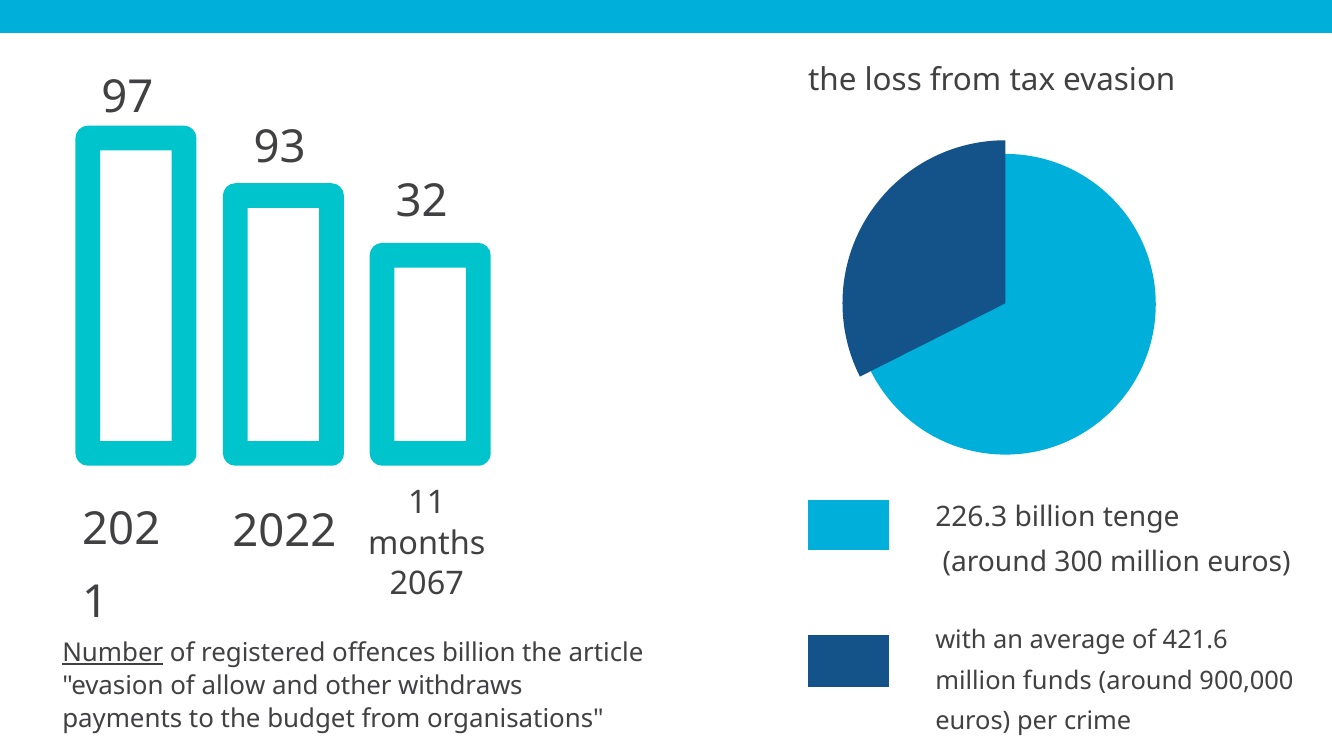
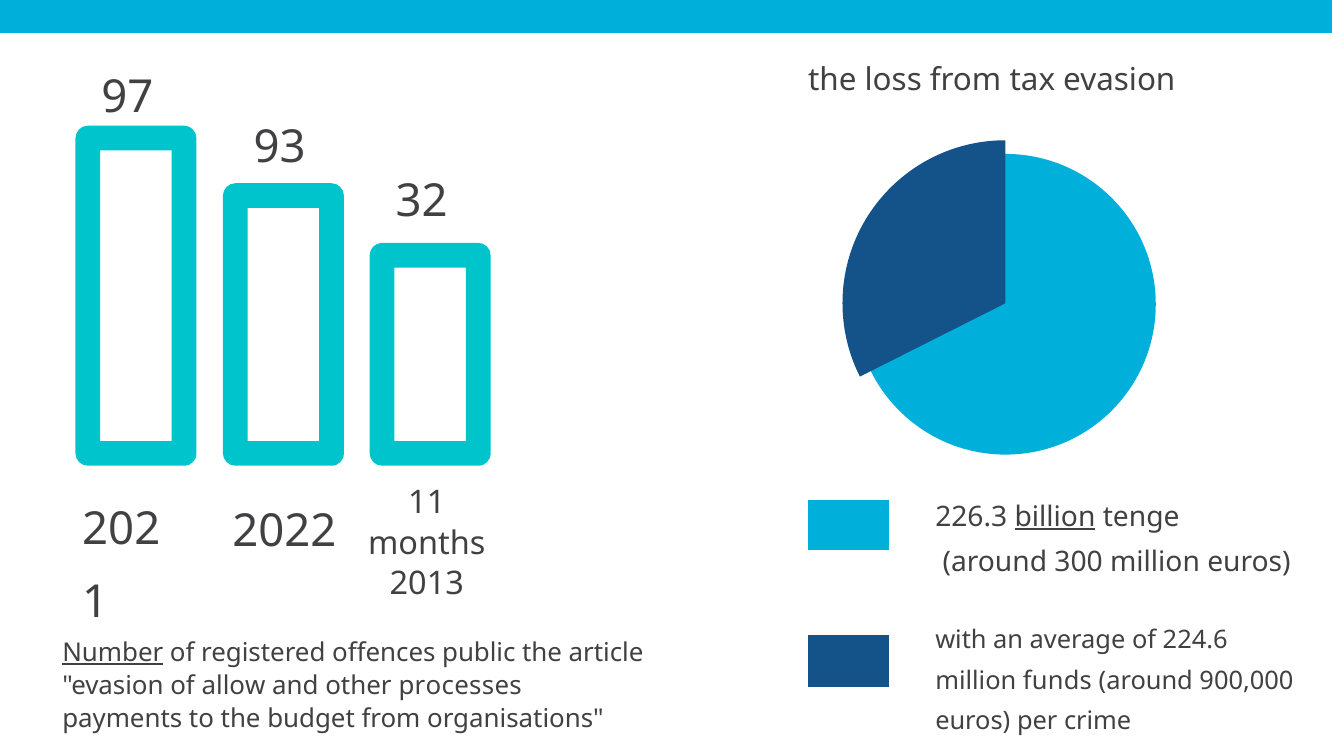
billion at (1055, 517) underline: none -> present
2067: 2067 -> 2013
421.6: 421.6 -> 224.6
offences billion: billion -> public
withdraws: withdraws -> processes
